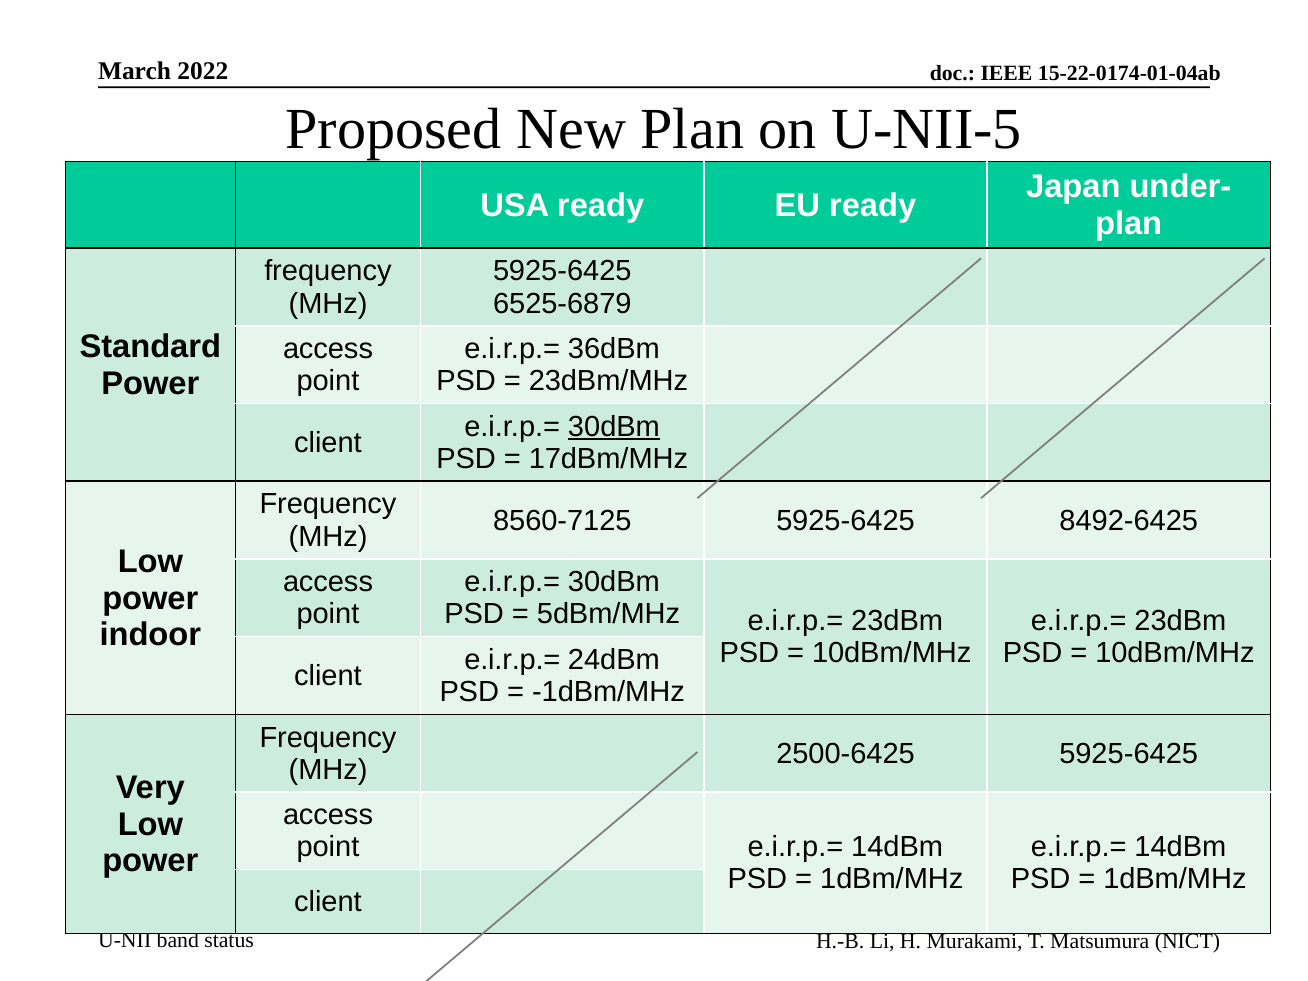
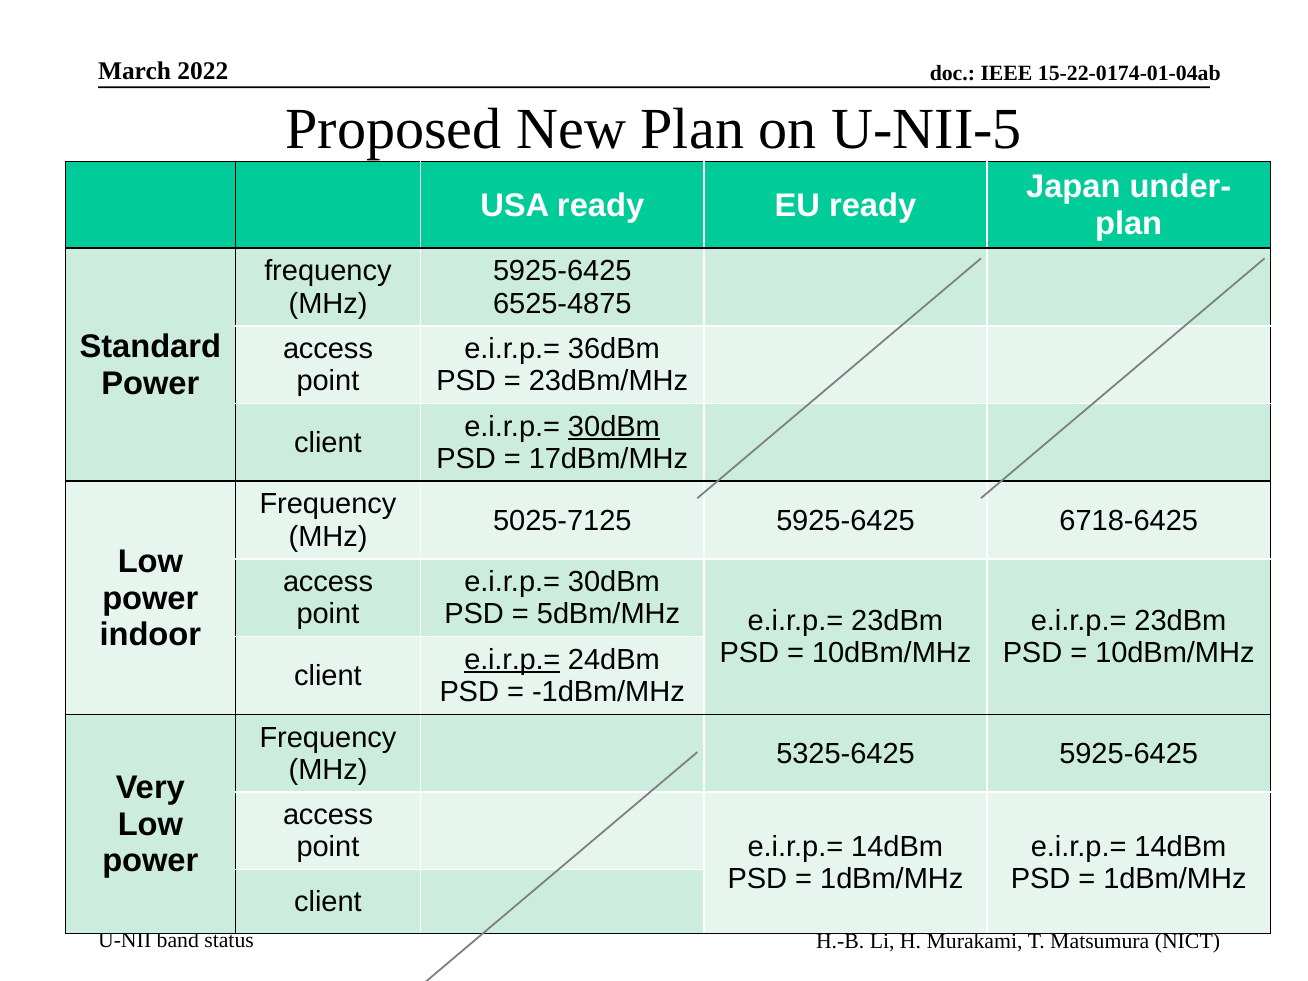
6525-6879: 6525-6879 -> 6525-4875
8560-7125: 8560-7125 -> 5025-7125
8492-6425: 8492-6425 -> 6718-6425
e.i.r.p.= at (512, 660) underline: none -> present
2500-6425: 2500-6425 -> 5325-6425
